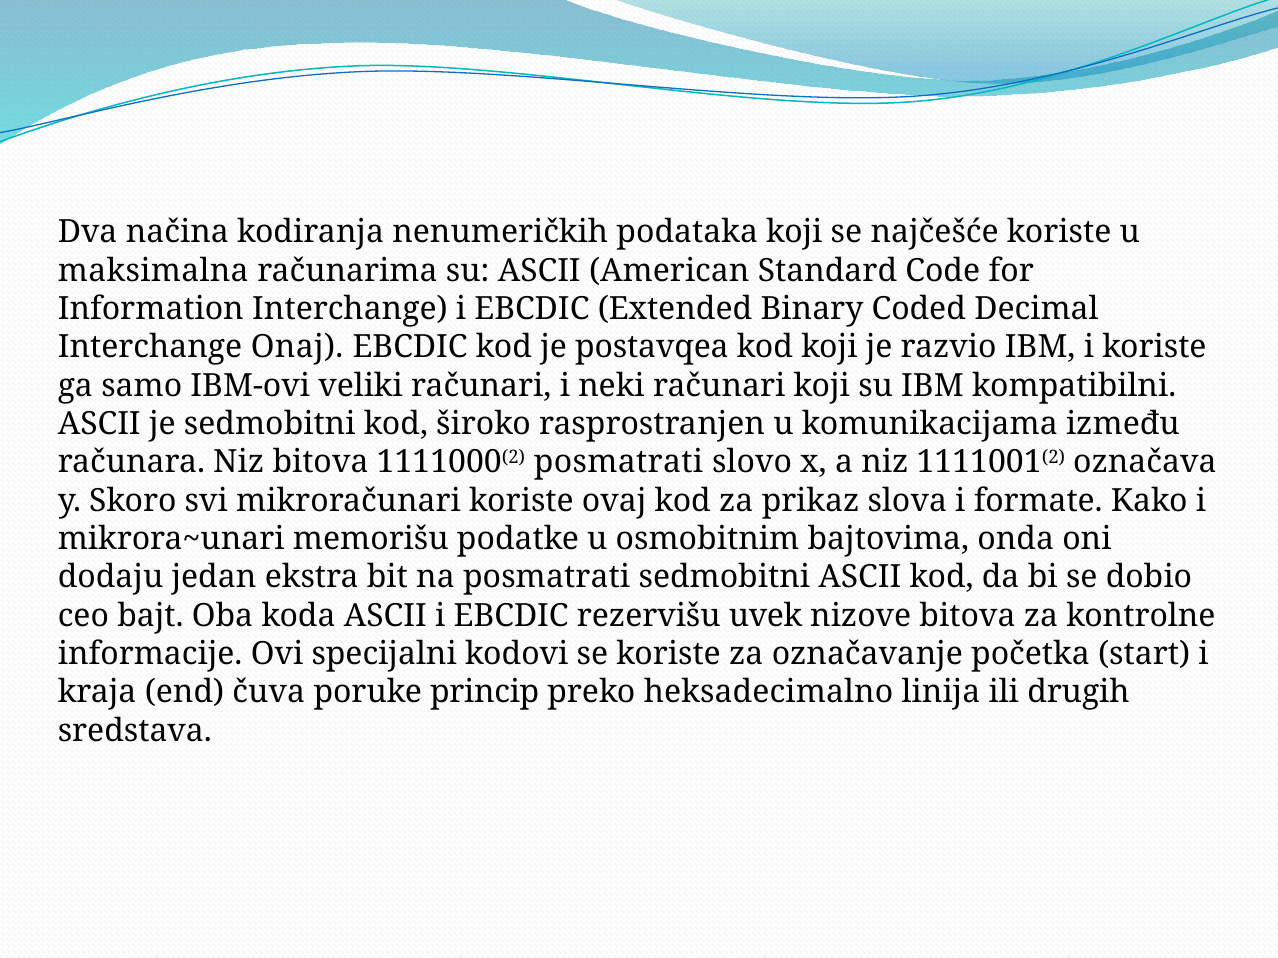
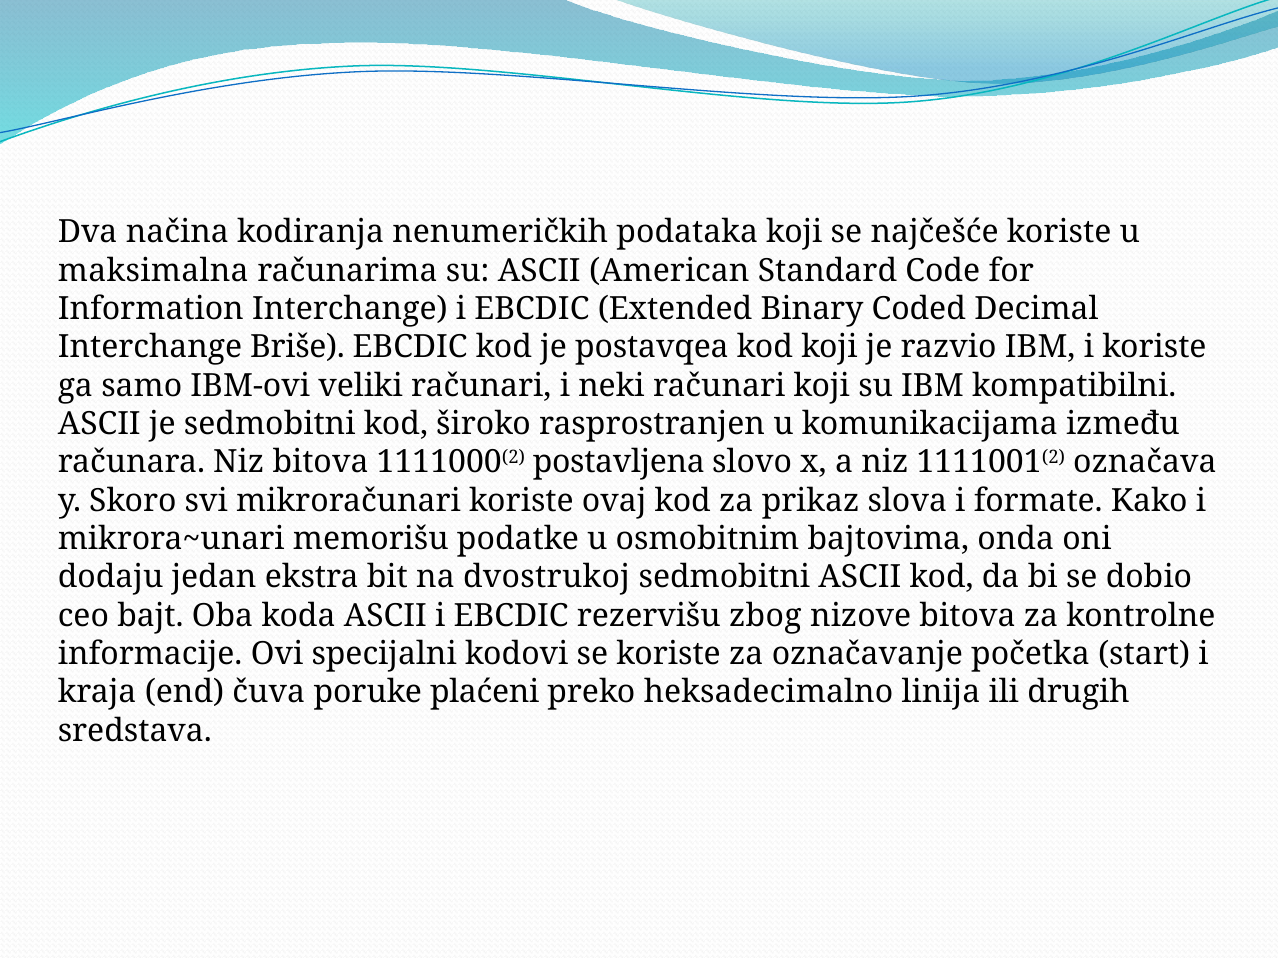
Onaj: Onaj -> Briše
1111000(2 posmatrati: posmatrati -> postavljena
na posmatrati: posmatrati -> dvostrukoj
uvek: uvek -> zbog
princip: princip -> plaćeni
